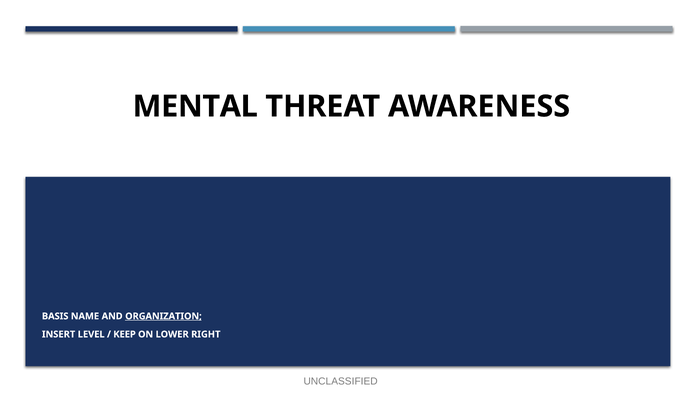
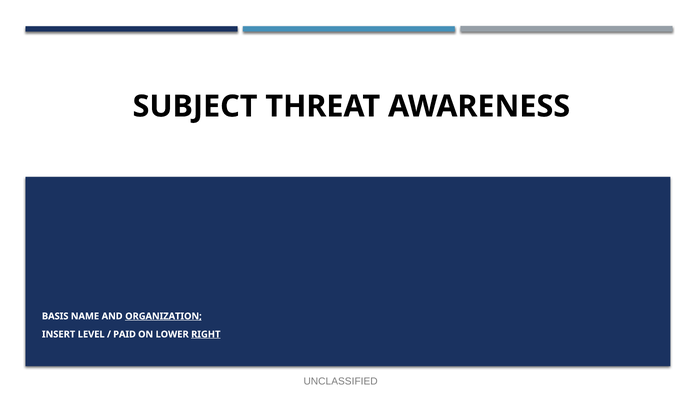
MENTAL: MENTAL -> SUBJECT
KEEP: KEEP -> PAID
RIGHT underline: none -> present
